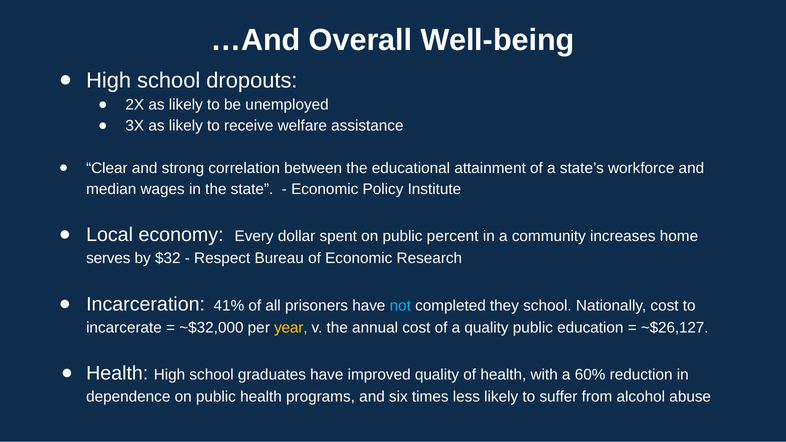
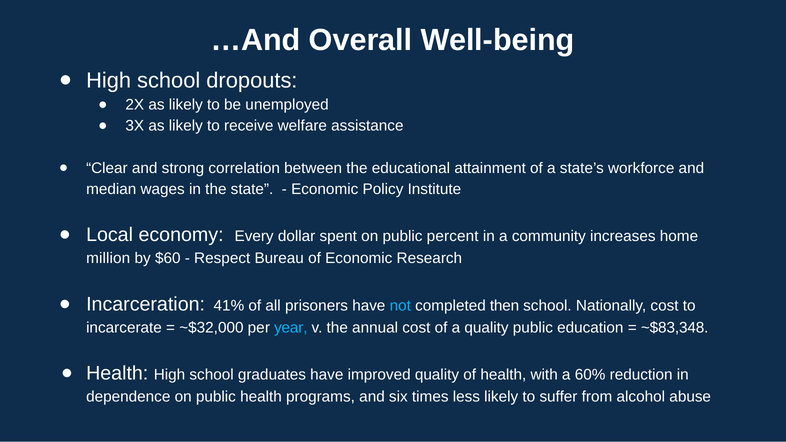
serves: serves -> million
$32: $32 -> $60
they: they -> then
year colour: yellow -> light blue
~$26,127: ~$26,127 -> ~$83,348
